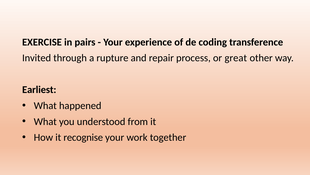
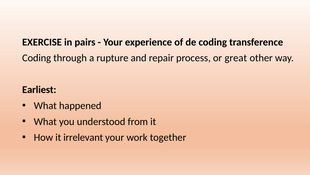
Invited at (37, 58): Invited -> Coding
recognise: recognise -> irrelevant
